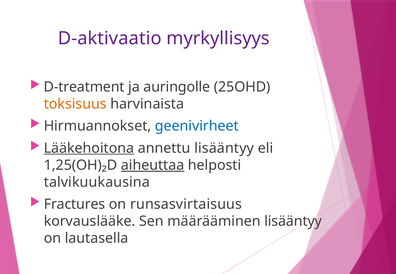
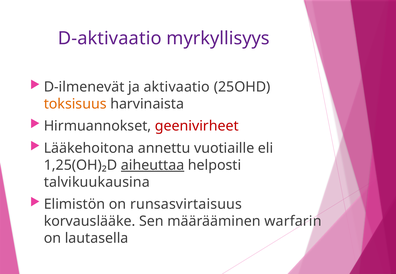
D-treatment: D-treatment -> D-ilmenevät
auringolle: auringolle -> aktivaatio
geenivirheet colour: blue -> red
Lääkehoitona underline: present -> none
annettu lisääntyy: lisääntyy -> vuotiaille
Fractures: Fractures -> Elimistön
määrääminen lisääntyy: lisääntyy -> warfarin
